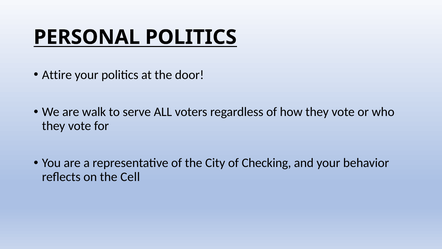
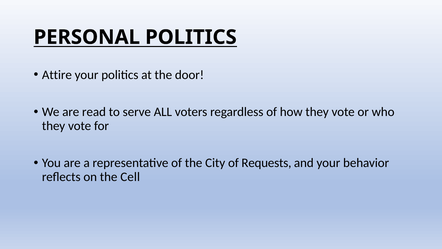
walk: walk -> read
Checking: Checking -> Requests
